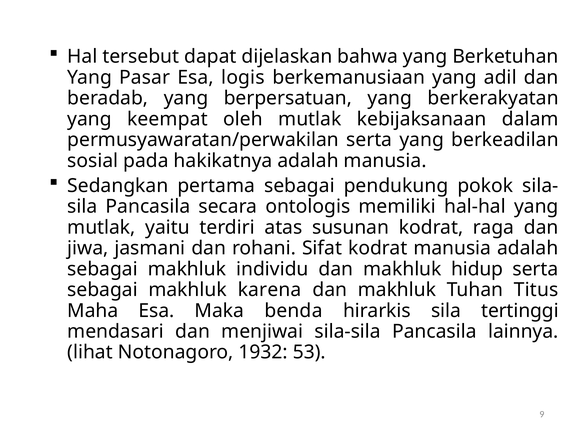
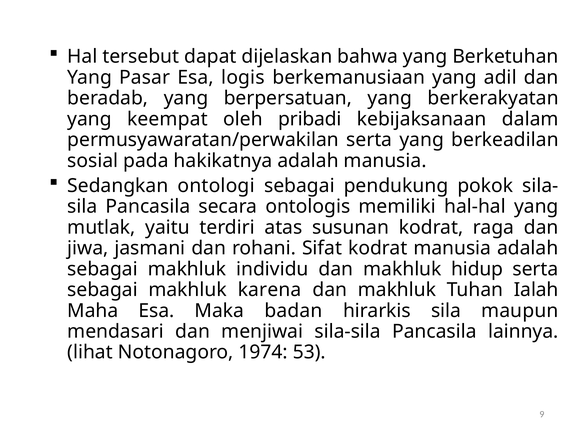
oleh mutlak: mutlak -> pribadi
pertama: pertama -> ontologi
Titus: Titus -> Ialah
benda: benda -> badan
tertinggi: tertinggi -> maupun
1932: 1932 -> 1974
